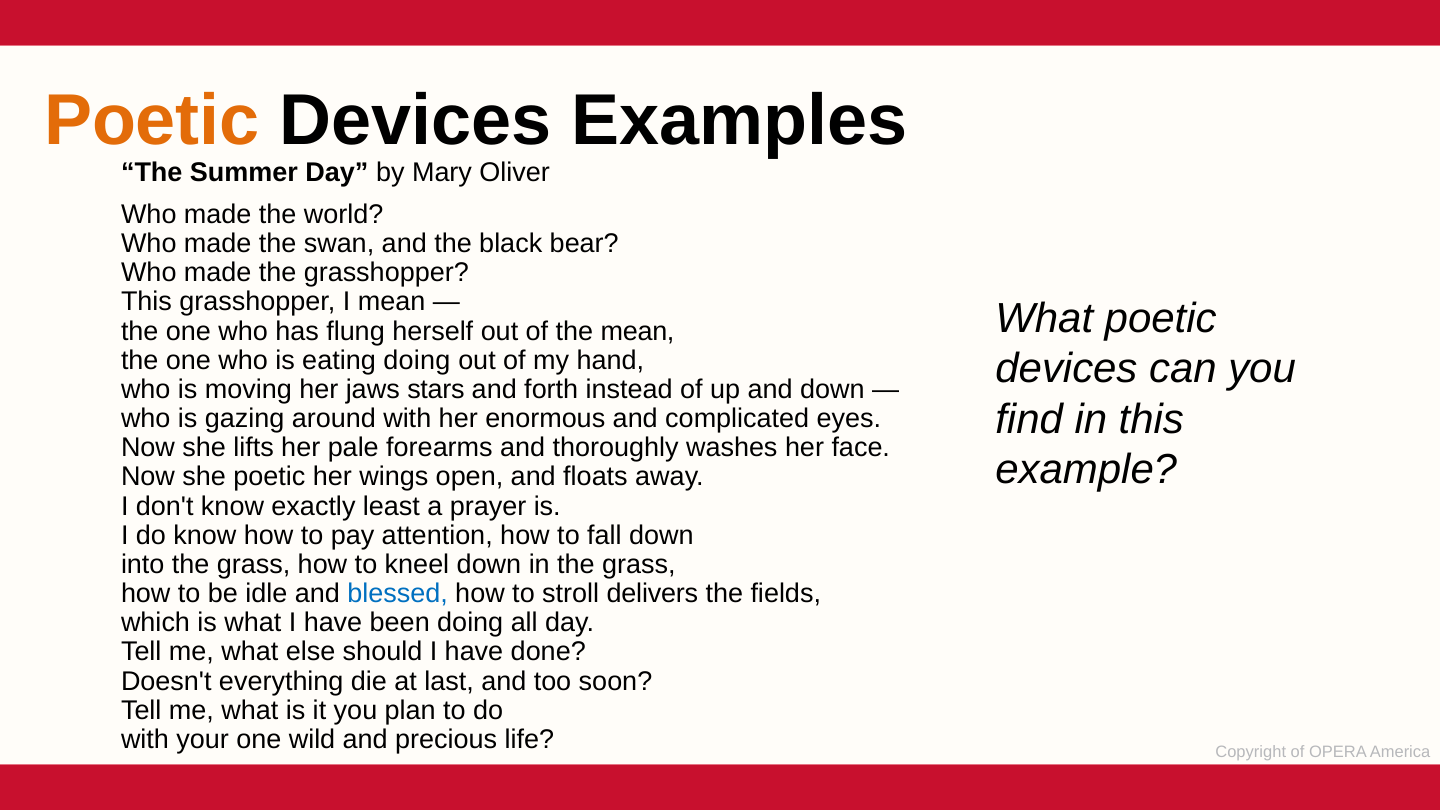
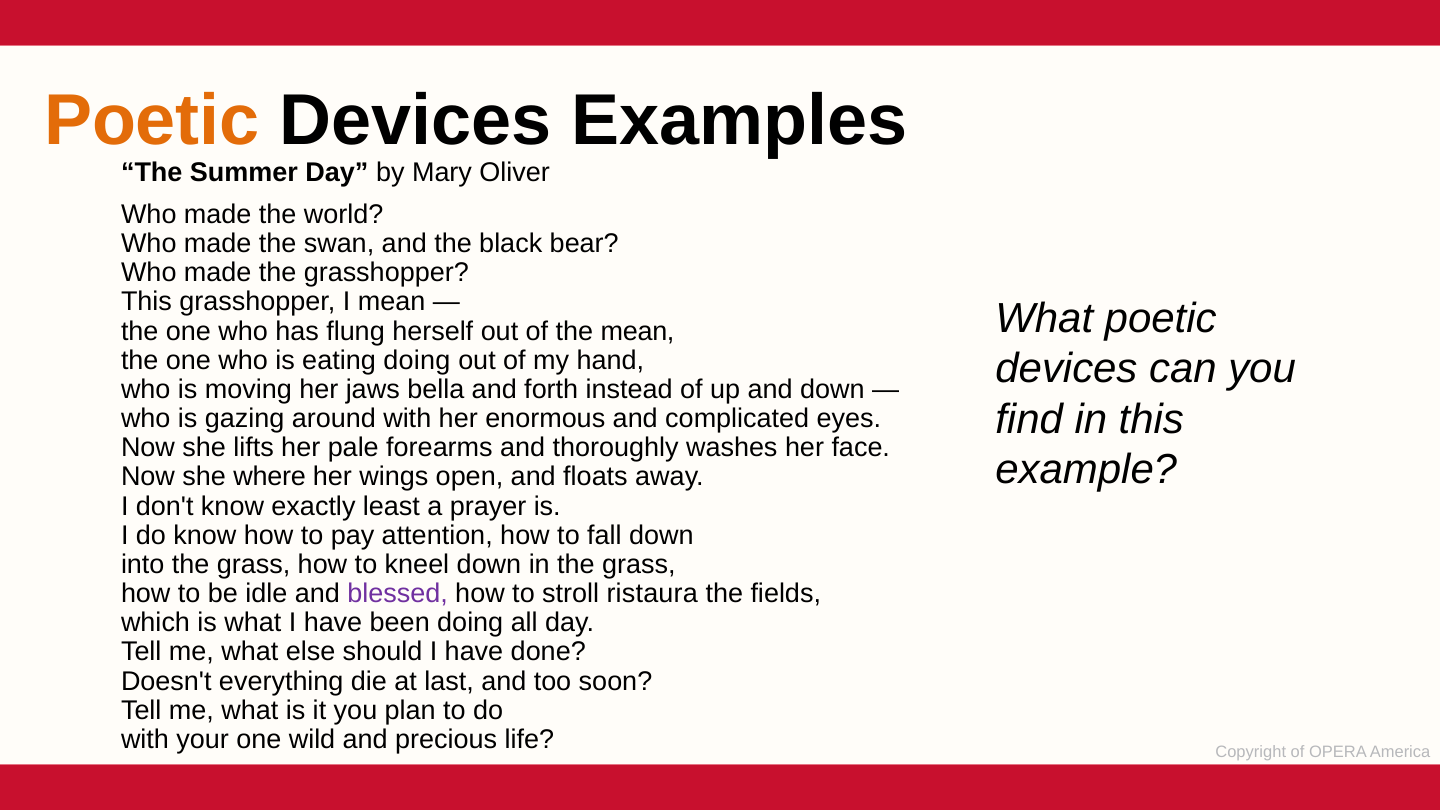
stars: stars -> bella
she poetic: poetic -> where
blessed colour: blue -> purple
delivers: delivers -> ristaura
